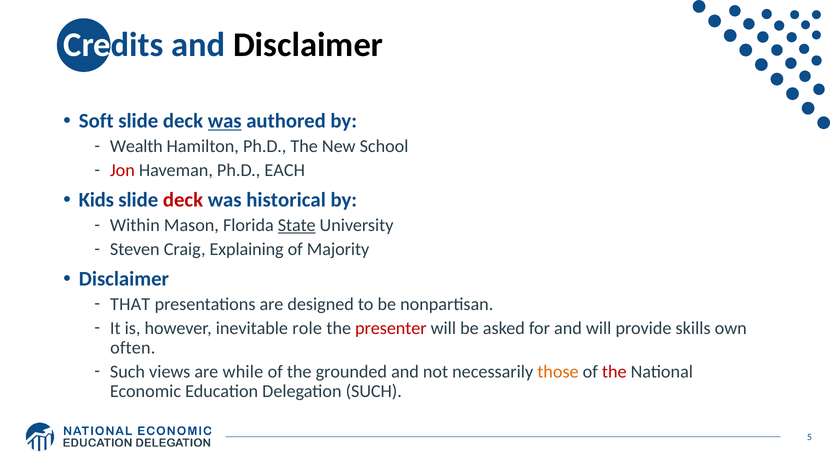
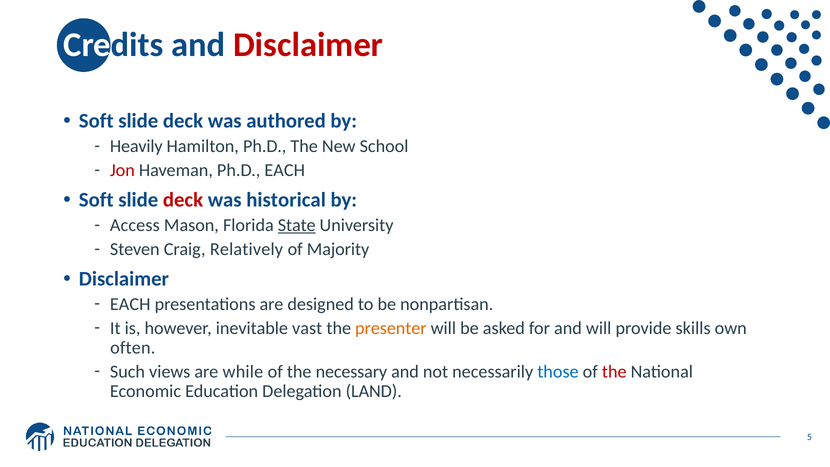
Disclaimer at (308, 45) colour: black -> red
was at (225, 121) underline: present -> none
Wealth: Wealth -> Heavily
Kids at (96, 200): Kids -> Soft
Within: Within -> Access
Explaining: Explaining -> Relatively
THAT at (130, 304): THAT -> EACH
role: role -> vast
presenter colour: red -> orange
grounded: grounded -> necessary
those colour: orange -> blue
Delegation SUCH: SUCH -> LAND
